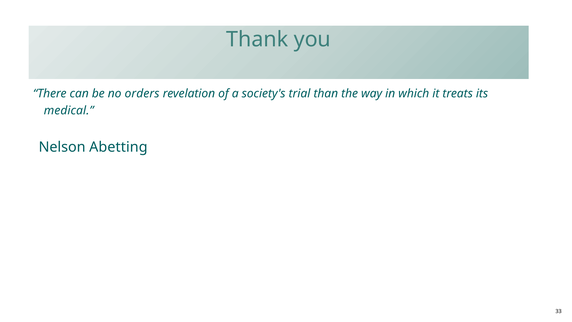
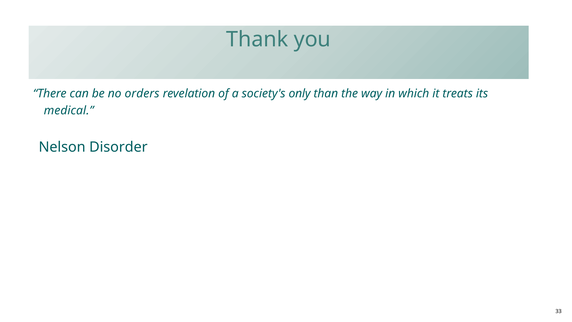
trial: trial -> only
Abetting: Abetting -> Disorder
